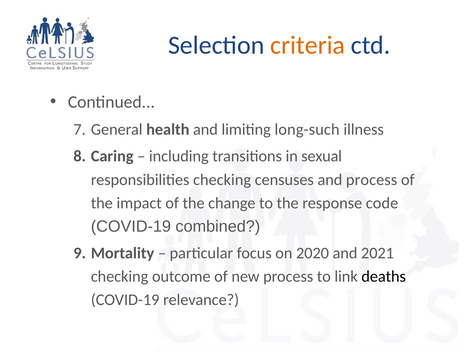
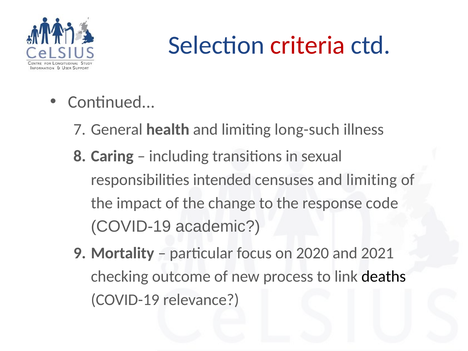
criteria colour: orange -> red
responsibilities checking: checking -> intended
censuses and process: process -> limiting
combined: combined -> academic
